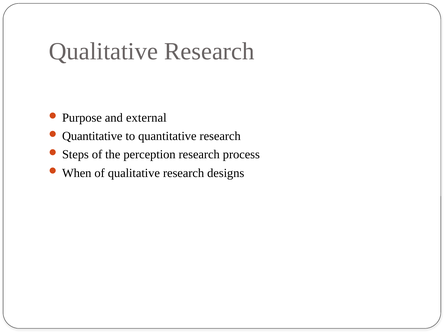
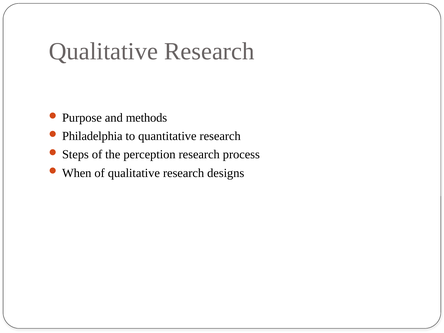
external: external -> methods
Quantitative at (92, 136): Quantitative -> Philadelphia
